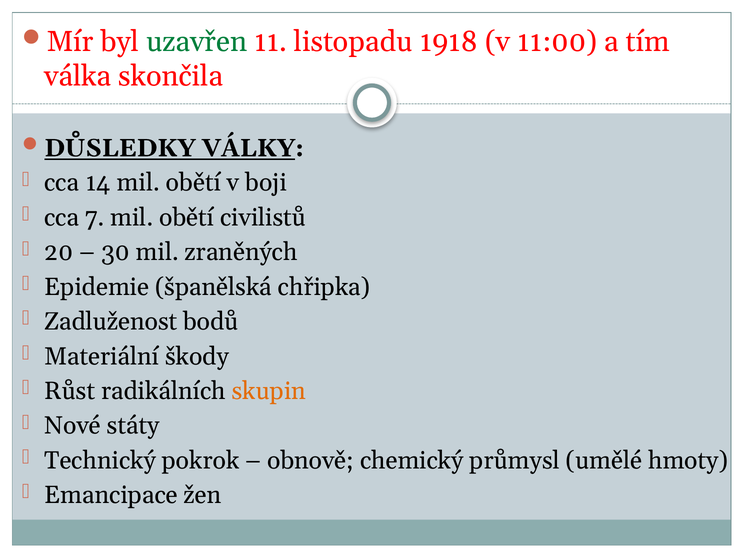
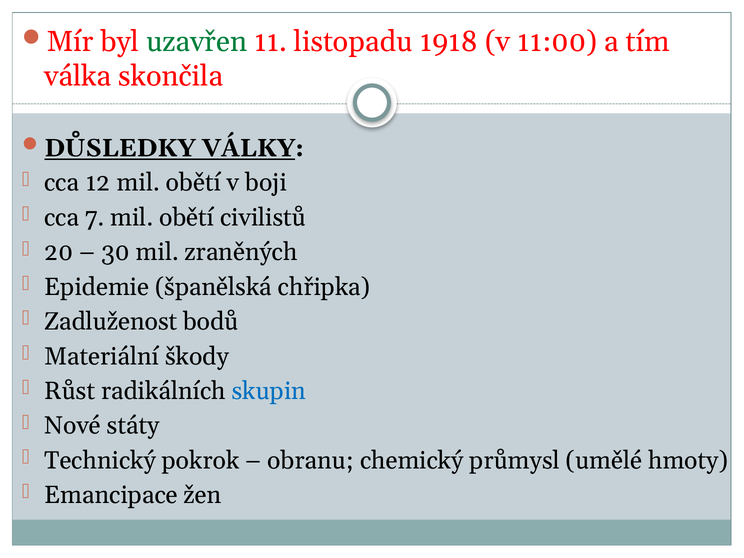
14: 14 -> 12
skupin colour: orange -> blue
obnově: obnově -> obranu
